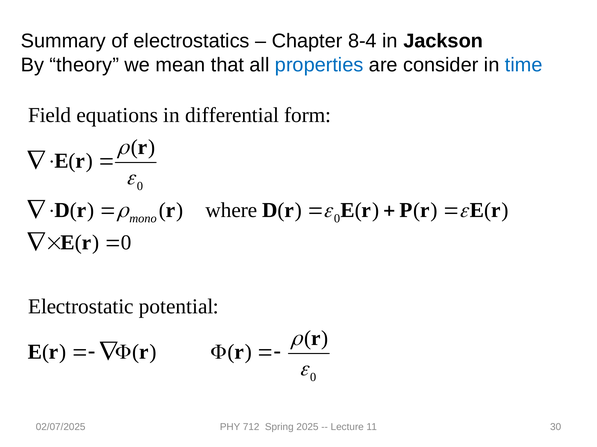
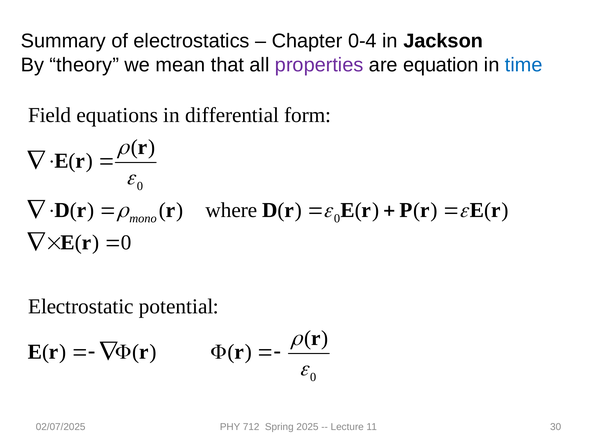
8-4: 8-4 -> 0-4
properties colour: blue -> purple
consider: consider -> equation
